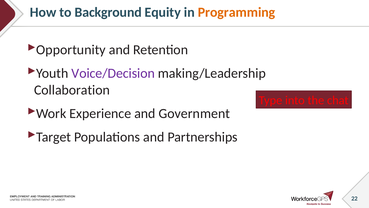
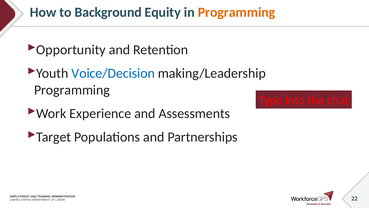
Voice/Decision colour: purple -> blue
Collaboration at (72, 90): Collaboration -> Programming
Government: Government -> Assessments
